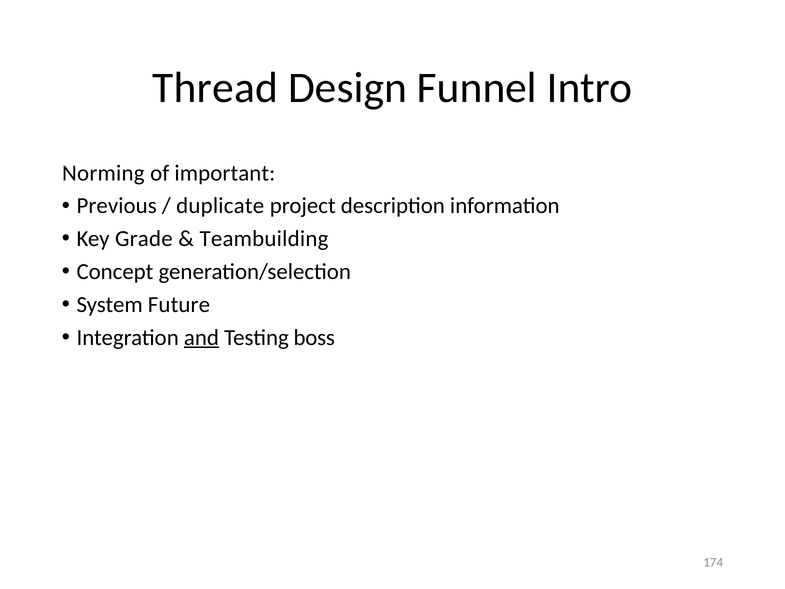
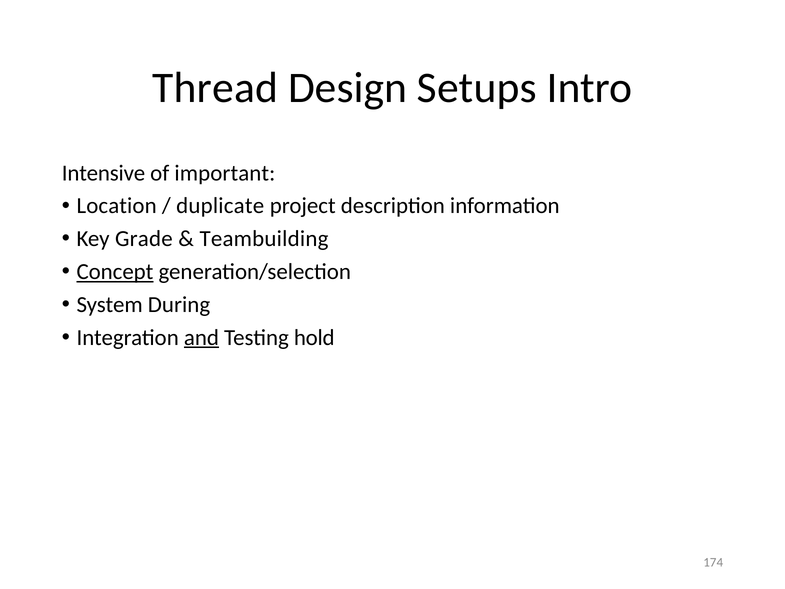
Funnel: Funnel -> Setups
Norming: Norming -> Intensive
Previous: Previous -> Location
Concept underline: none -> present
Future: Future -> During
boss: boss -> hold
